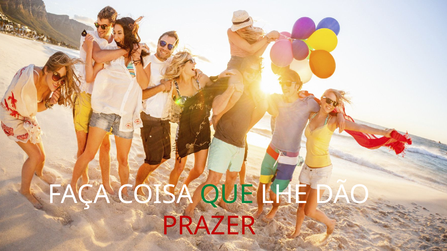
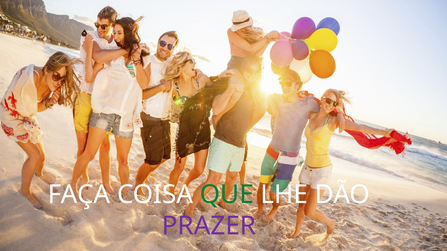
PRAZER colour: red -> purple
